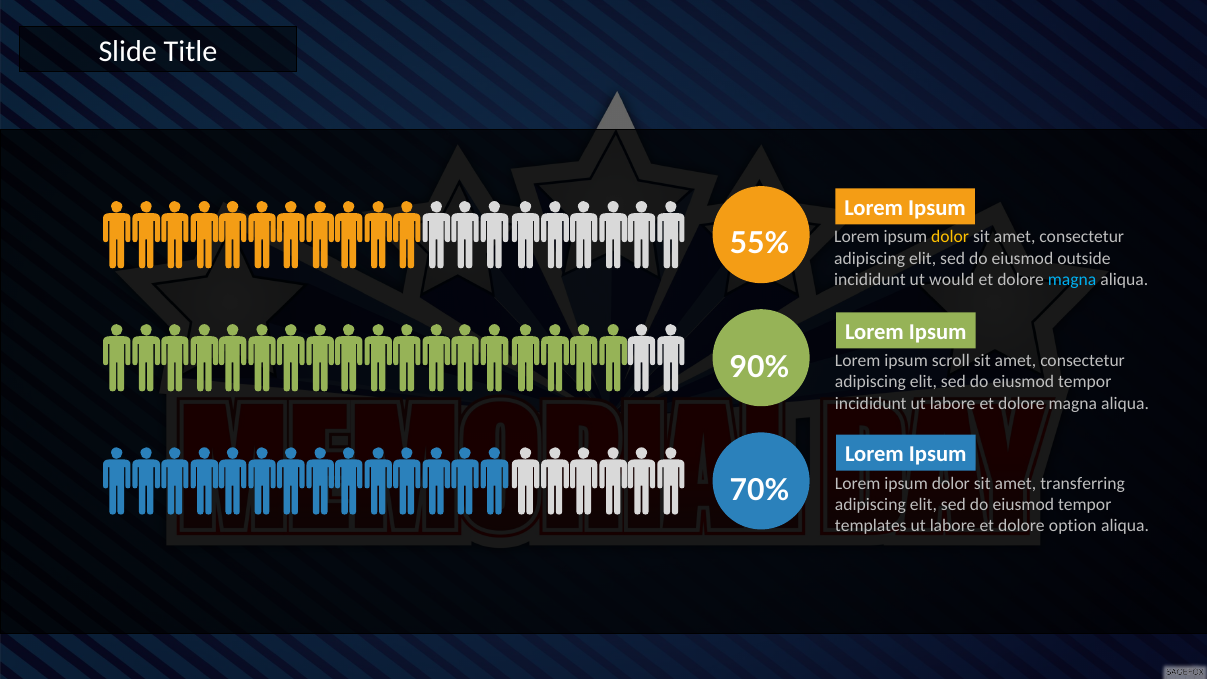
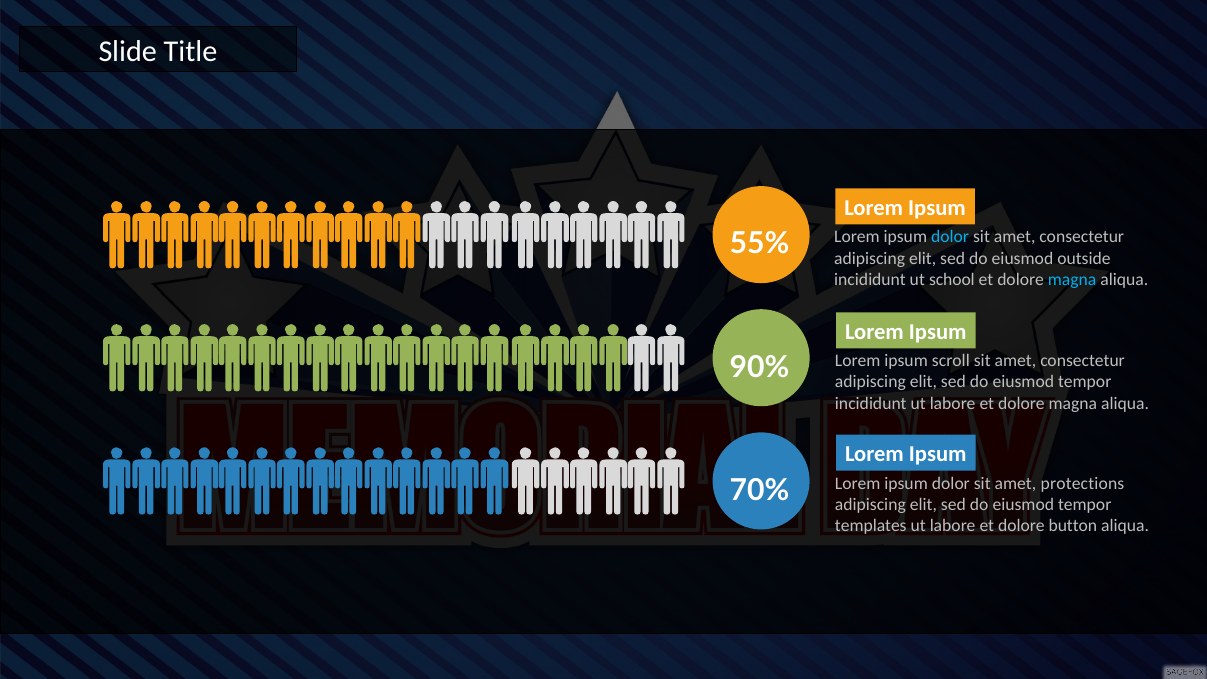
dolor at (950, 237) colour: yellow -> light blue
would: would -> school
transferring: transferring -> protections
option: option -> button
